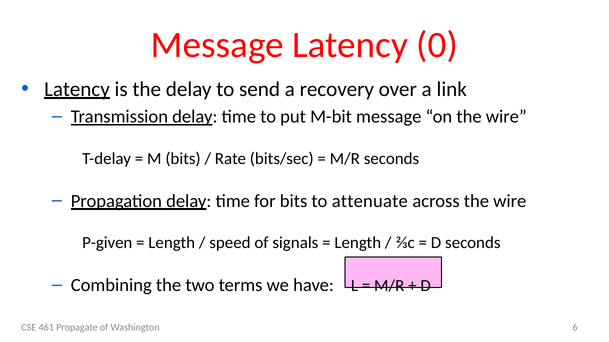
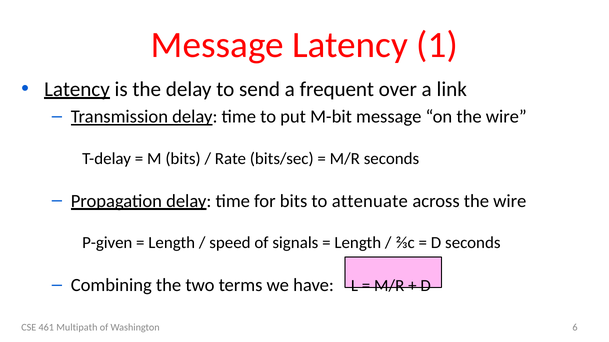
0: 0 -> 1
recovery: recovery -> frequent
Propagate: Propagate -> Multipath
